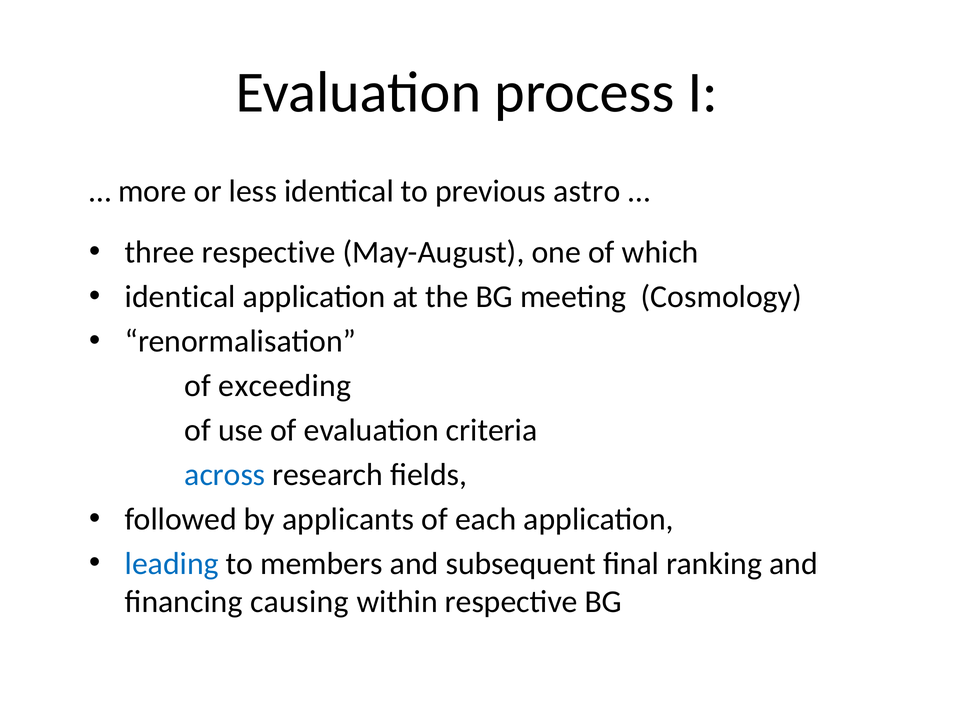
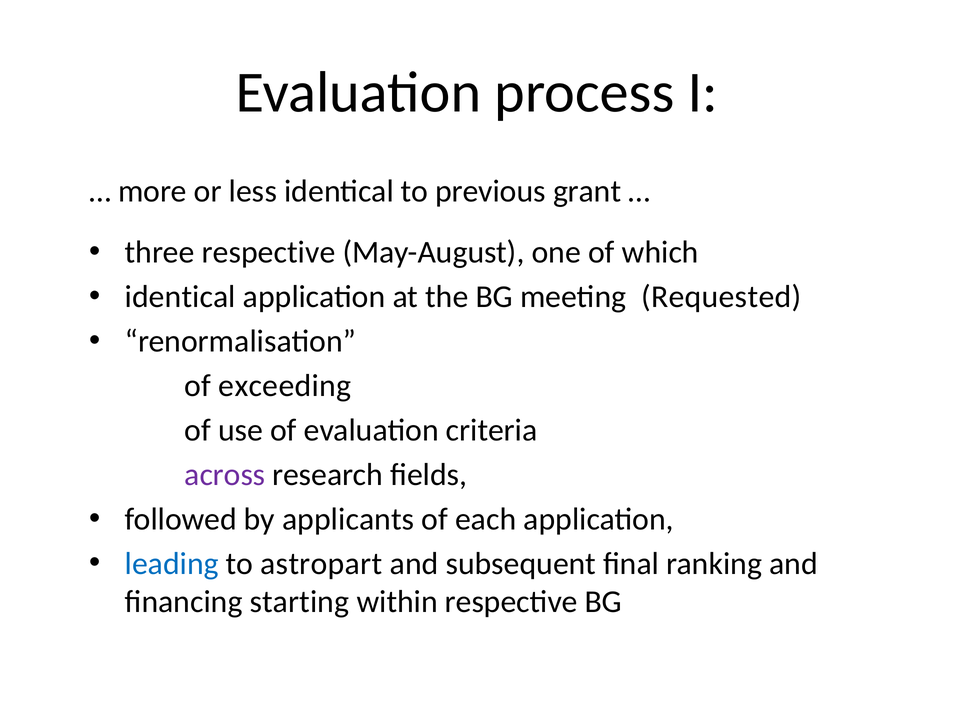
astro: astro -> grant
Cosmology: Cosmology -> Requested
across colour: blue -> purple
members: members -> astropart
causing: causing -> starting
